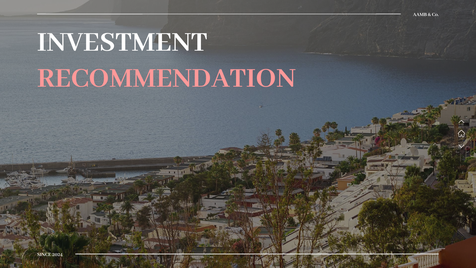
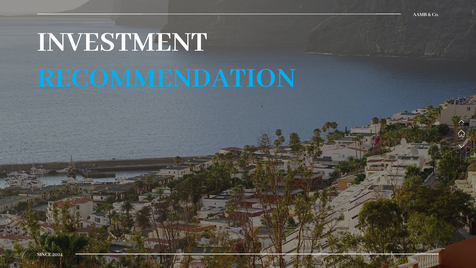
RECOMMENDATION colour: pink -> light blue
